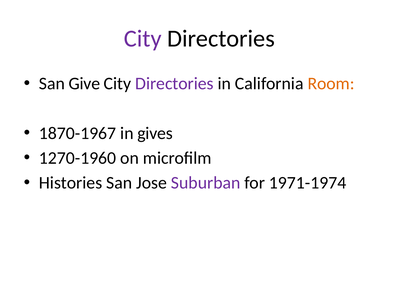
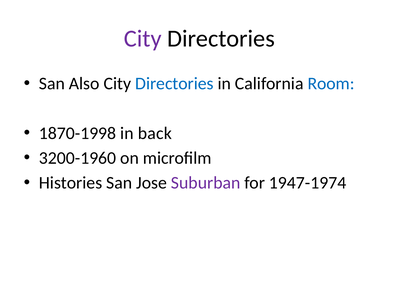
Give: Give -> Also
Directories at (174, 84) colour: purple -> blue
Room colour: orange -> blue
1870-1967: 1870-1967 -> 1870-1998
gives: gives -> back
1270-1960: 1270-1960 -> 3200-1960
1971-1974: 1971-1974 -> 1947-1974
